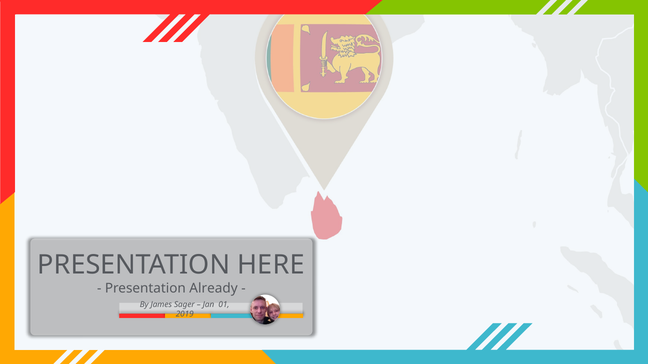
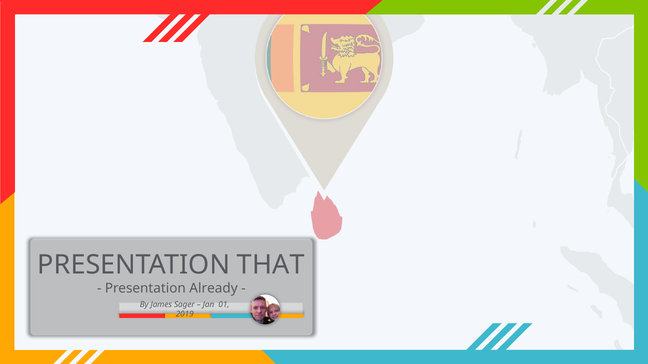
HERE: HERE -> THAT
